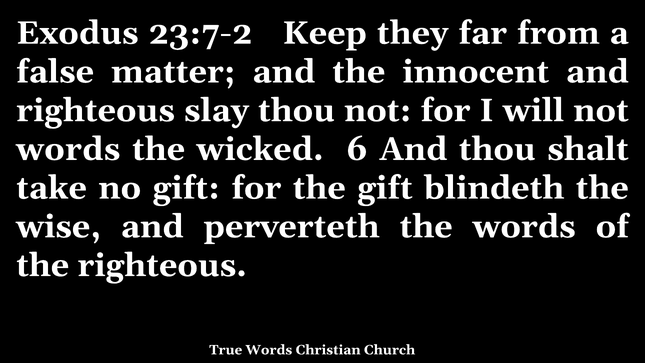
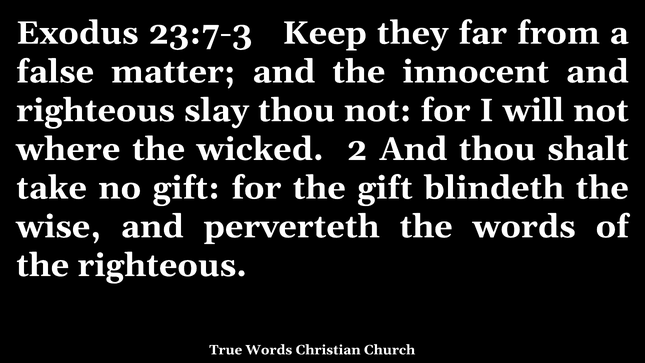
23:7-2: 23:7-2 -> 23:7-3
words at (68, 149): words -> where
6: 6 -> 2
